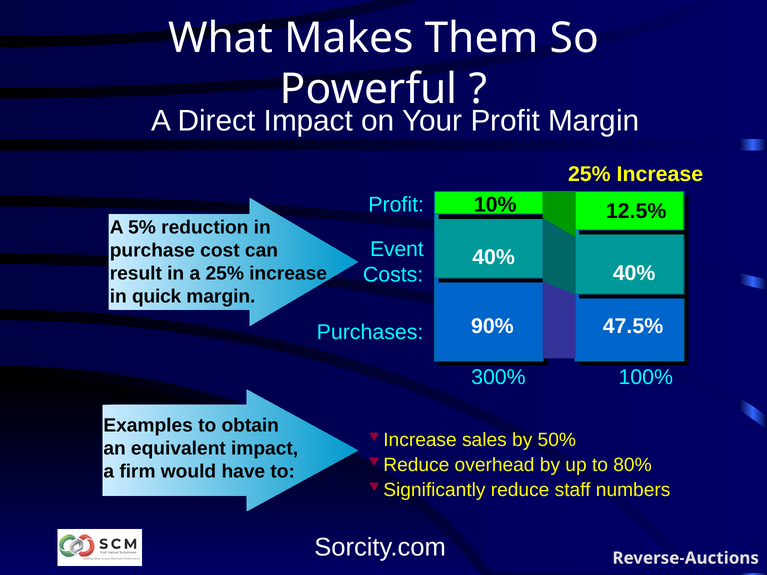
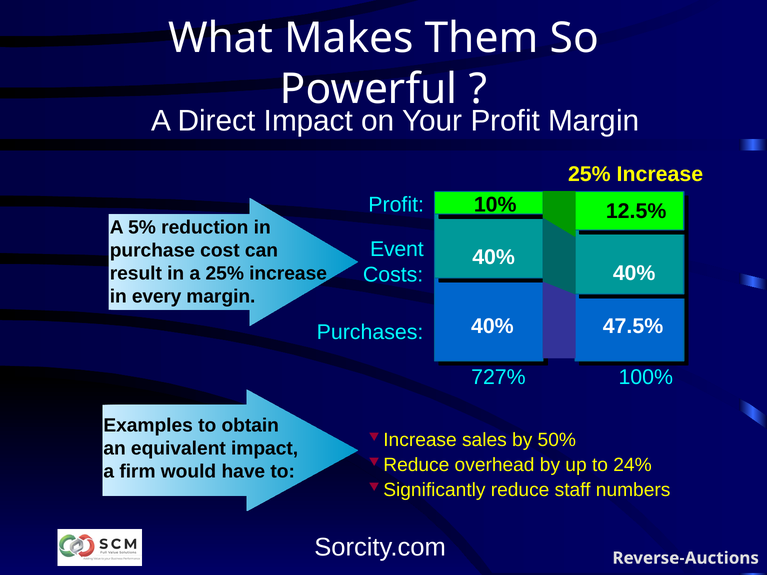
quick: quick -> every
90% at (492, 326): 90% -> 40%
300%: 300% -> 727%
80%: 80% -> 24%
